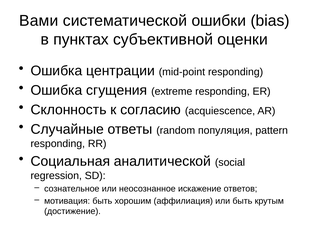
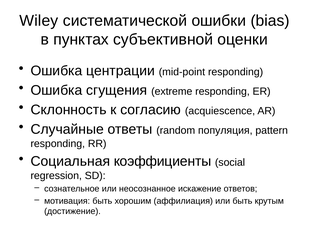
Вами: Вами -> Wiley
аналитической: аналитической -> коэффициенты
